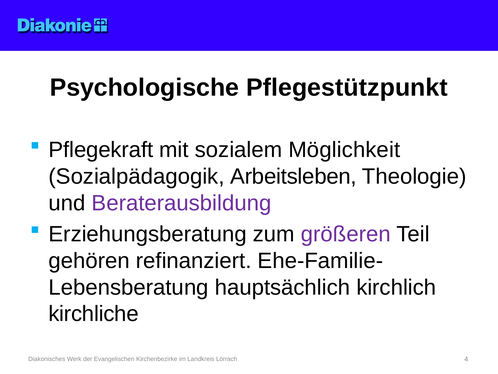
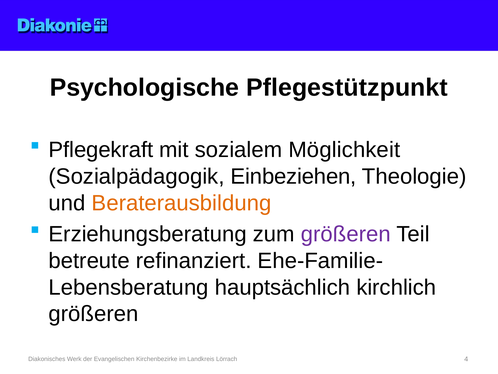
Arbeitsleben: Arbeitsleben -> Einbeziehen
Beraterausbildung colour: purple -> orange
gehören: gehören -> betreute
kirchliche at (94, 314): kirchliche -> größeren
